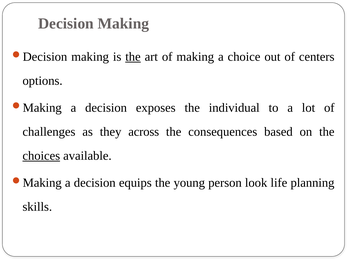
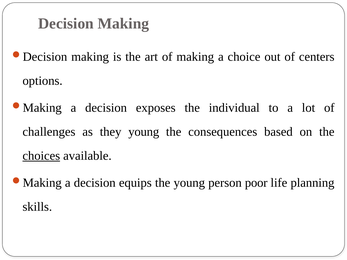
the at (133, 57) underline: present -> none
they across: across -> young
look: look -> poor
